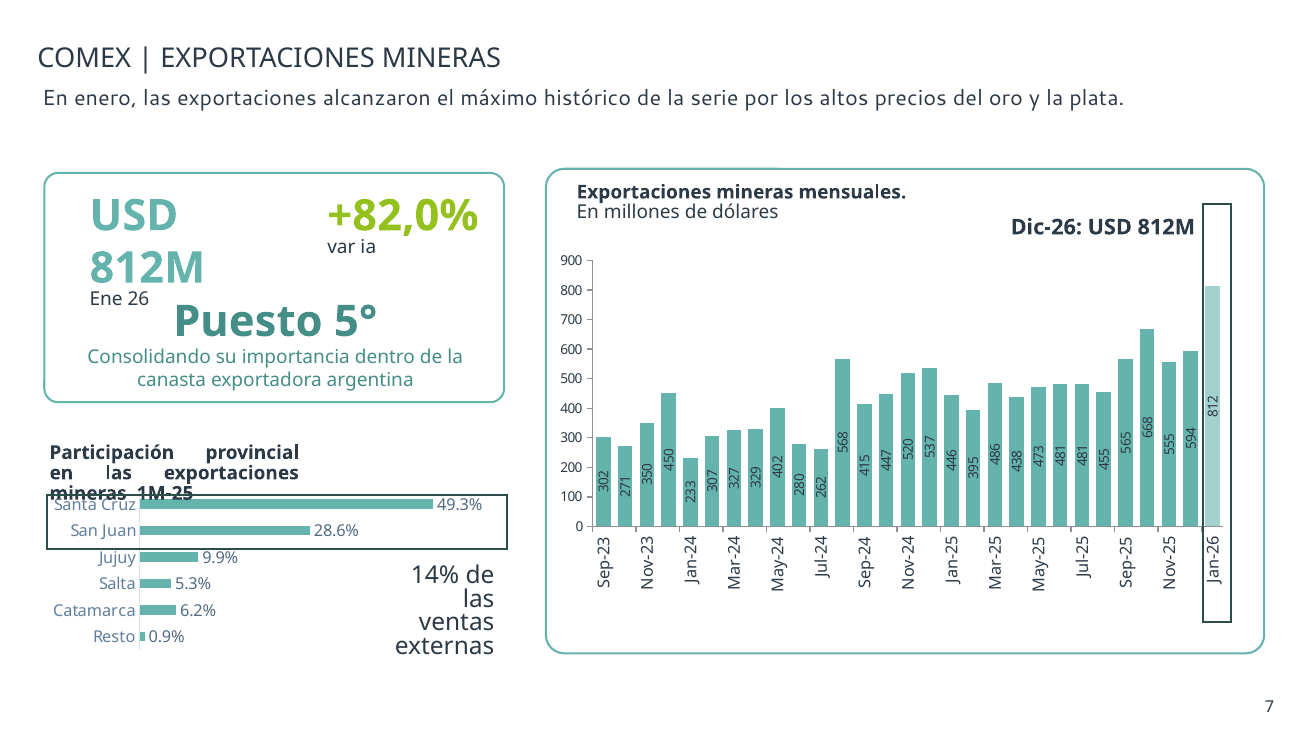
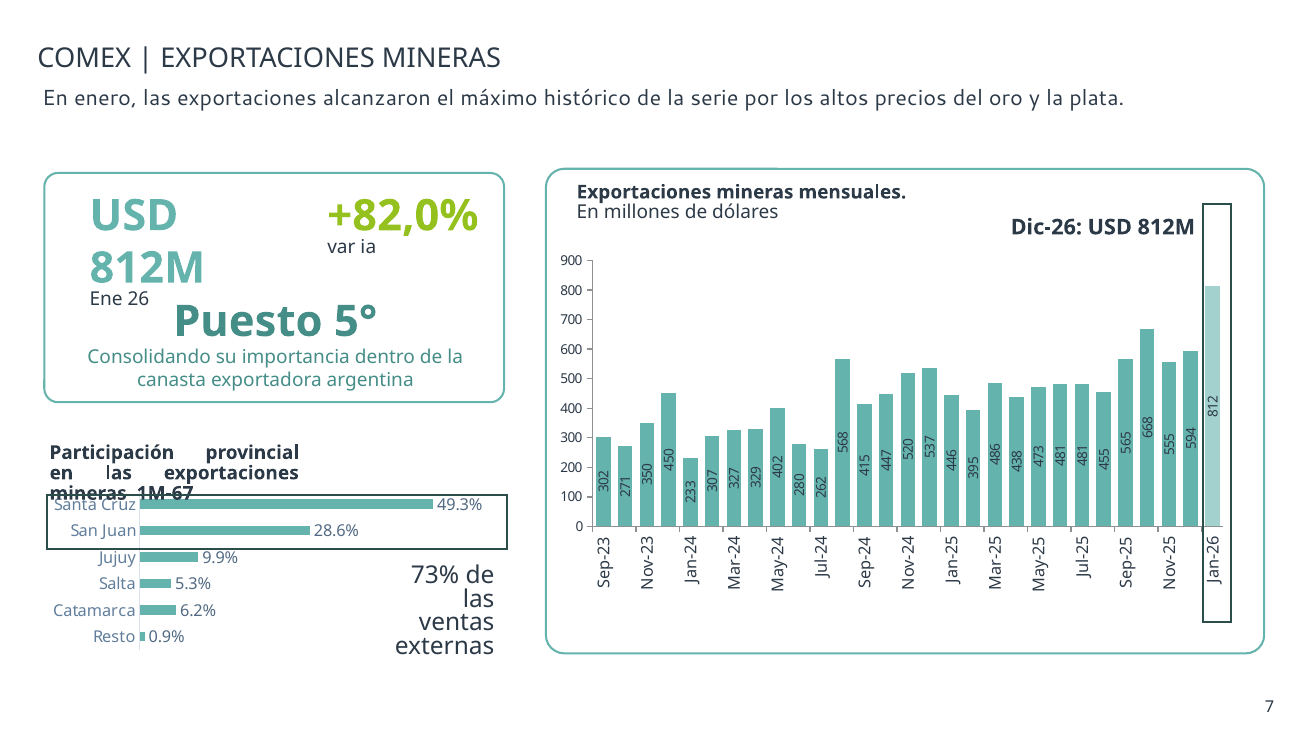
1M-25: 1M-25 -> 1M-67
14%: 14% -> 73%
